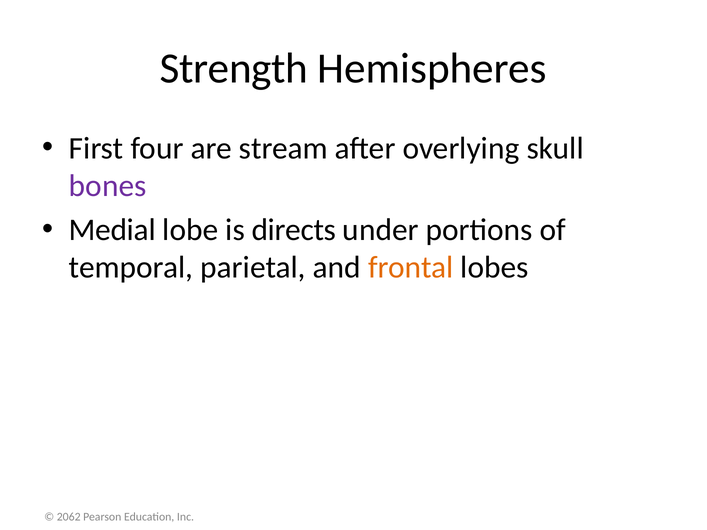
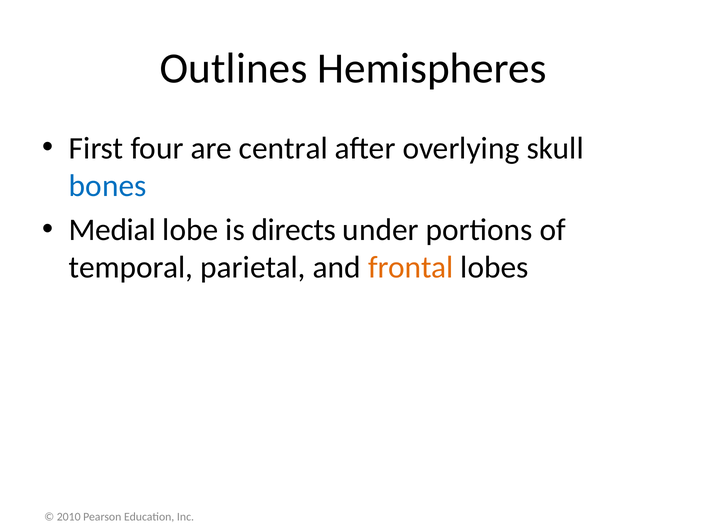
Strength: Strength -> Outlines
stream: stream -> central
bones colour: purple -> blue
2062: 2062 -> 2010
